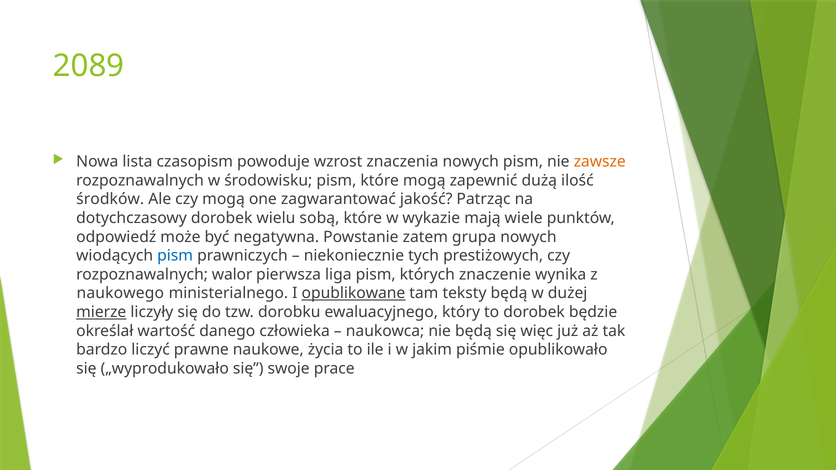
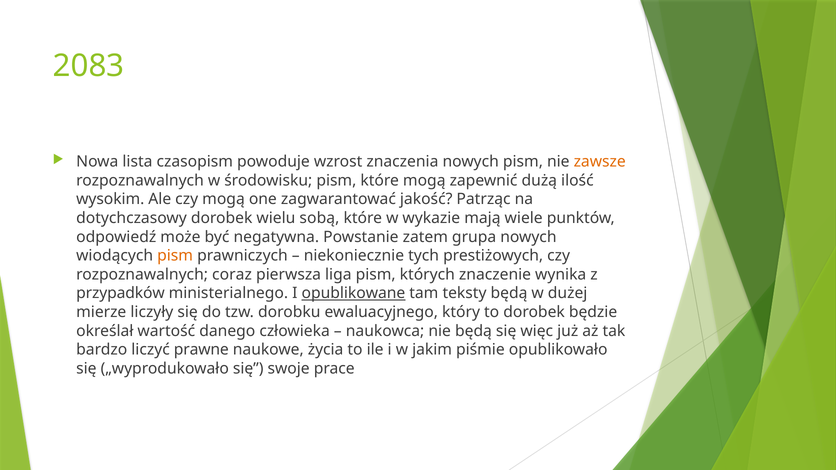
2089: 2089 -> 2083
środków: środków -> wysokim
pism at (175, 256) colour: blue -> orange
walor: walor -> coraz
naukowego: naukowego -> przypadków
mierze underline: present -> none
